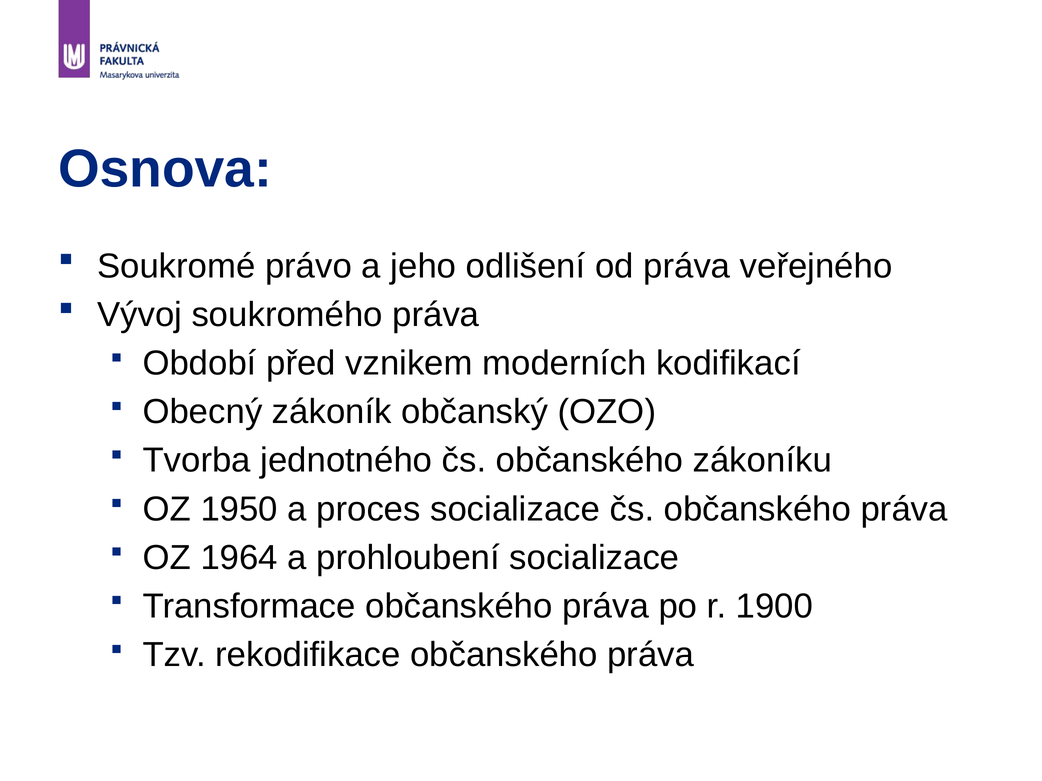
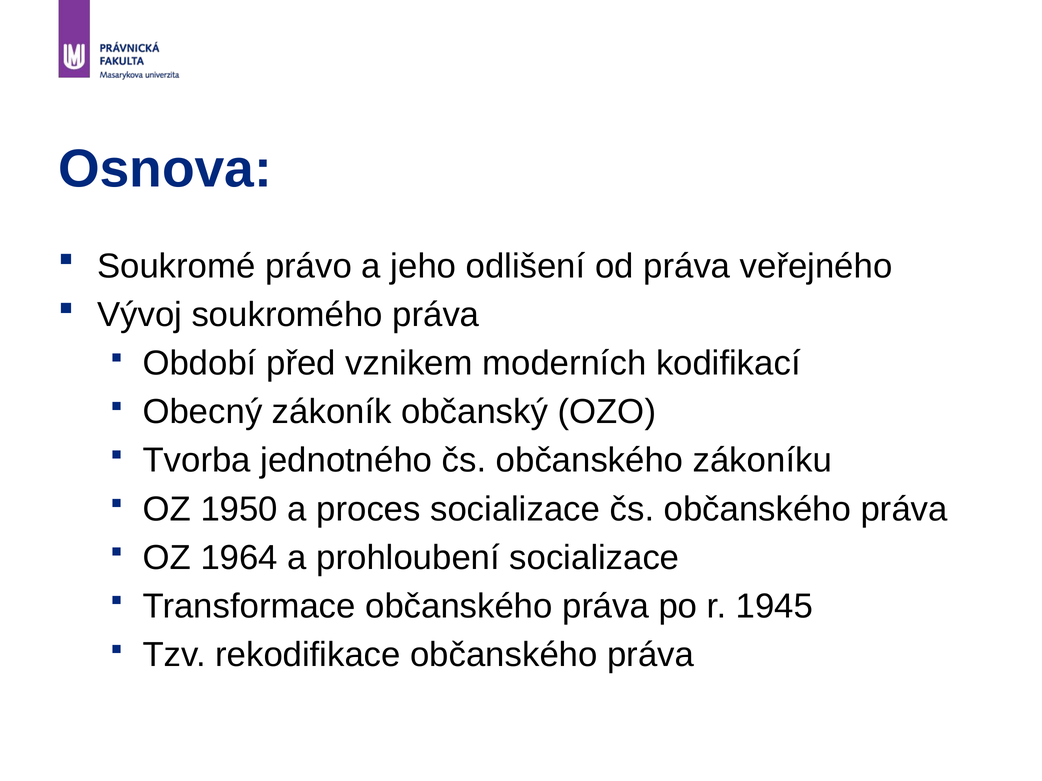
1900: 1900 -> 1945
